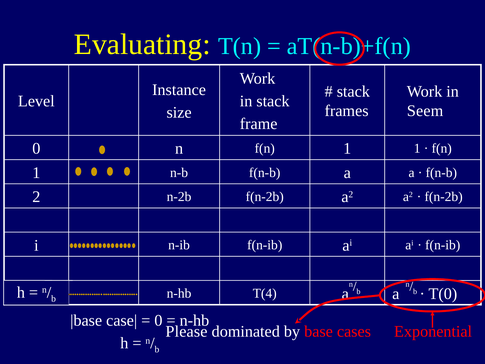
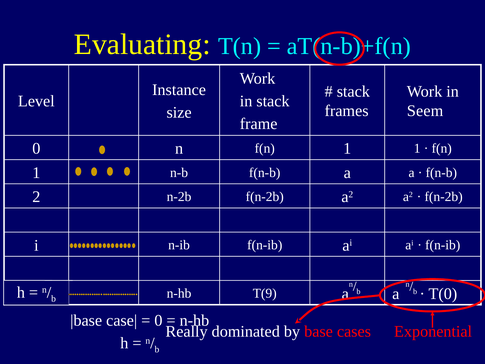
T(4: T(4 -> T(9
Please: Please -> Really
